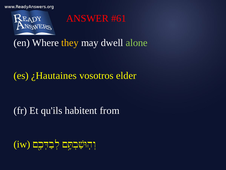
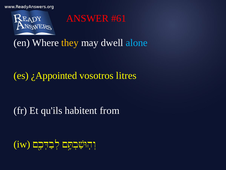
alone colour: light green -> light blue
¿Hautaines: ¿Hautaines -> ¿Appointed
elder: elder -> litres
